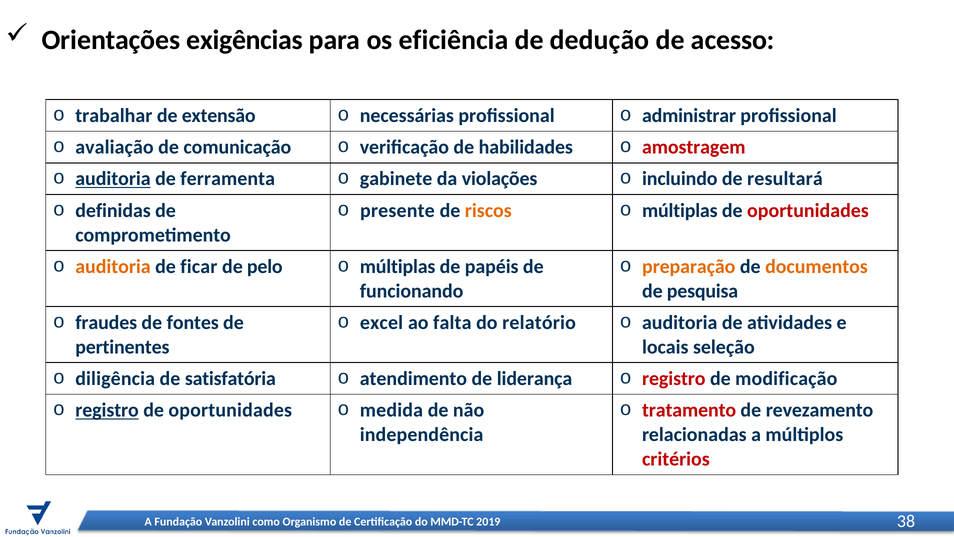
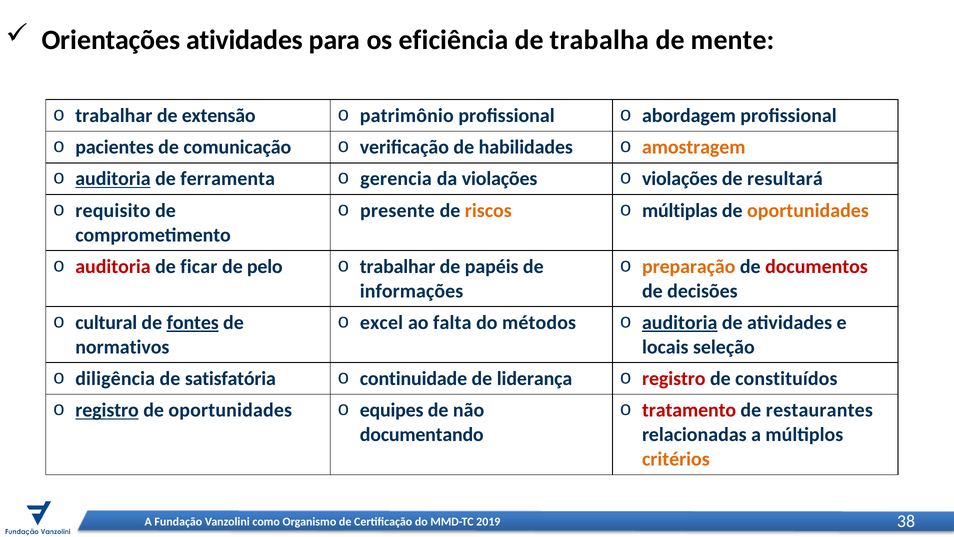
Orientações exigências: exigências -> atividades
dedução: dedução -> trabalha
acesso: acesso -> mente
necessárias: necessárias -> patrimônio
administrar: administrar -> abordagem
avaliação: avaliação -> pacientes
amostragem colour: red -> orange
gabinete: gabinete -> gerencia
incluindo at (680, 179): incluindo -> violações
definidas: definidas -> requisito
oportunidades at (808, 210) colour: red -> orange
auditoria at (113, 266) colour: orange -> red
múltiplas at (398, 266): múltiplas -> trabalhar
documentos colour: orange -> red
funcionando: funcionando -> informações
pesquisa: pesquisa -> decisões
fraudes: fraudes -> cultural
fontes underline: none -> present
relatório: relatório -> métodos
auditoria at (680, 322) underline: none -> present
pertinentes: pertinentes -> normativos
atendimento: atendimento -> continuidade
modificação: modificação -> constituídos
medida: medida -> equipes
revezamento: revezamento -> restaurantes
independência: independência -> documentando
critérios colour: red -> orange
